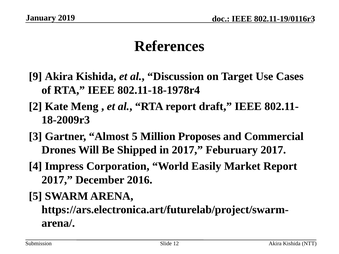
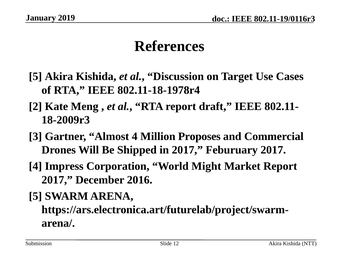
9 at (35, 77): 9 -> 5
Almost 5: 5 -> 4
Easily: Easily -> Might
